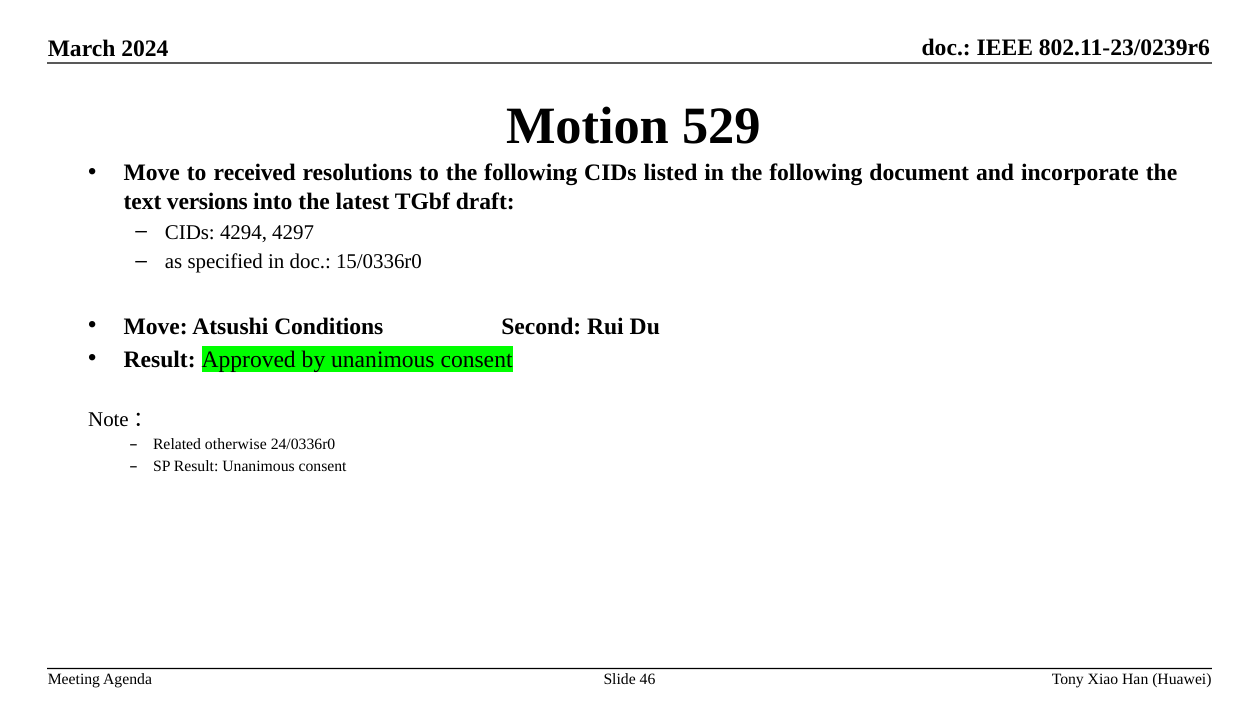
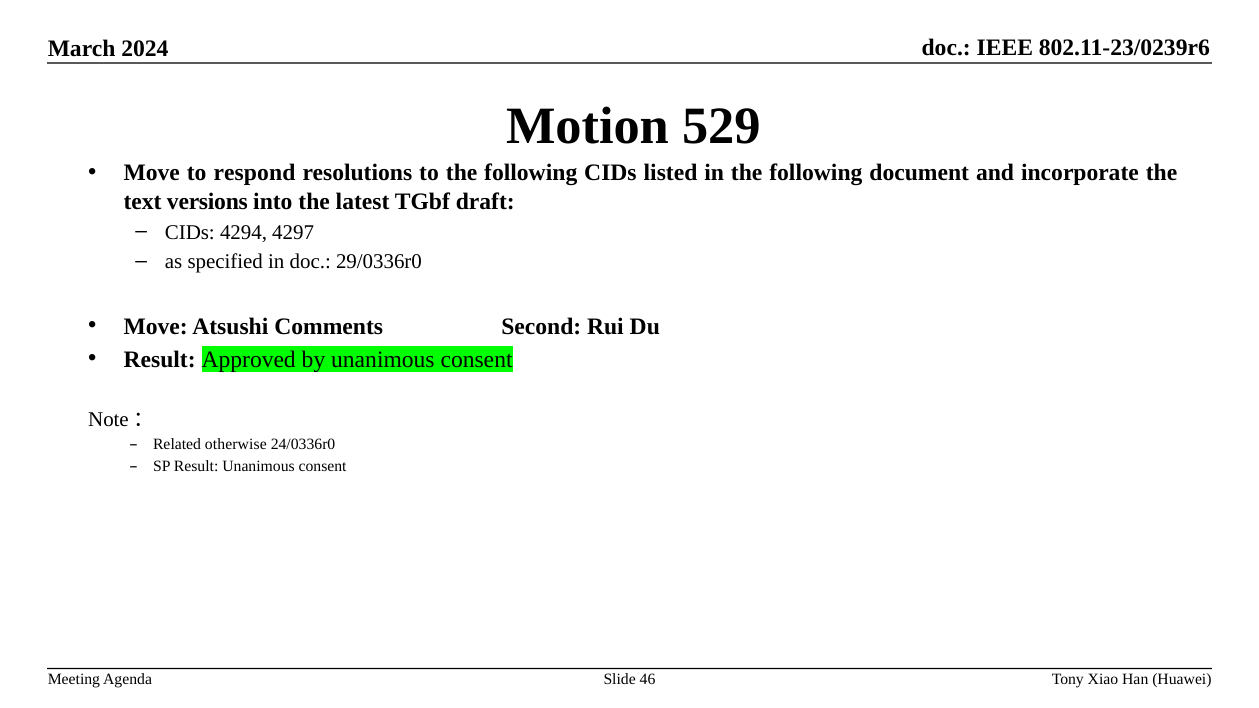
received: received -> respond
15/0336r0: 15/0336r0 -> 29/0336r0
Conditions: Conditions -> Comments
